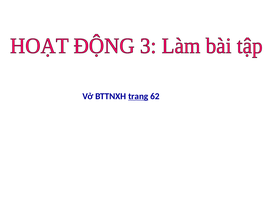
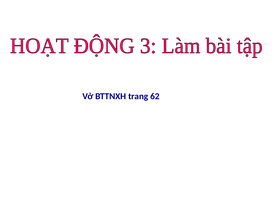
trang underline: present -> none
